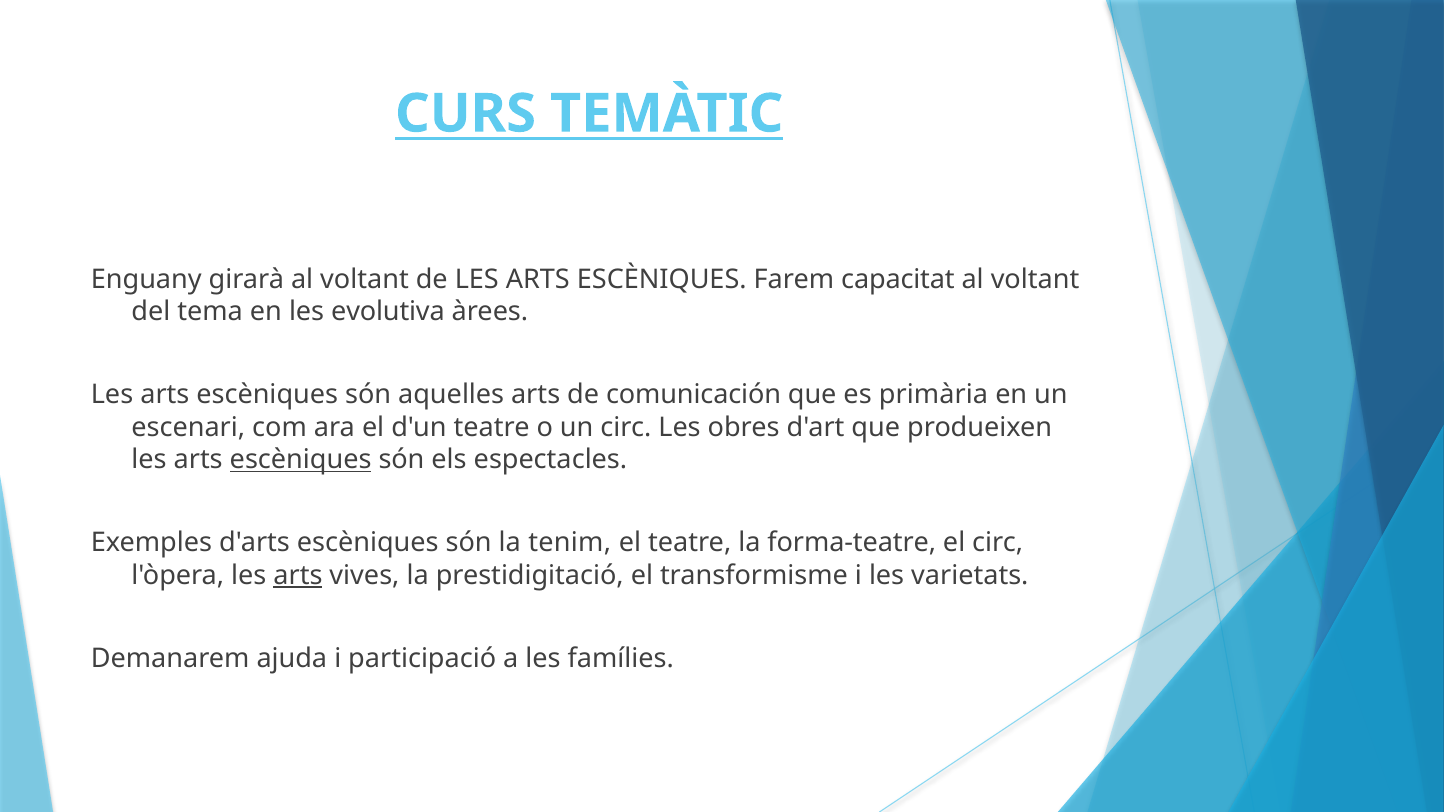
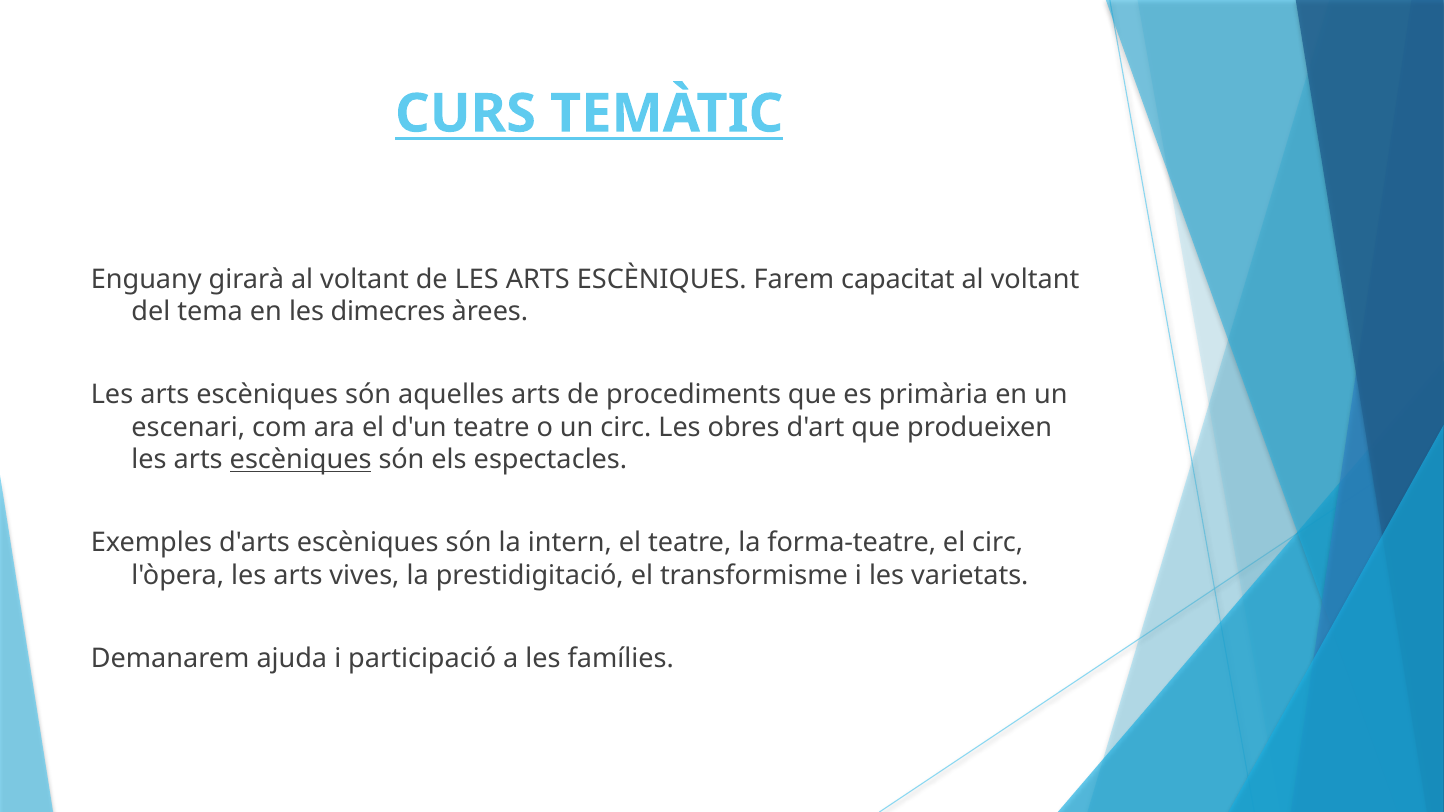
evolutiva: evolutiva -> dimecres
comunicación: comunicación -> procediments
tenim: tenim -> intern
arts at (298, 575) underline: present -> none
